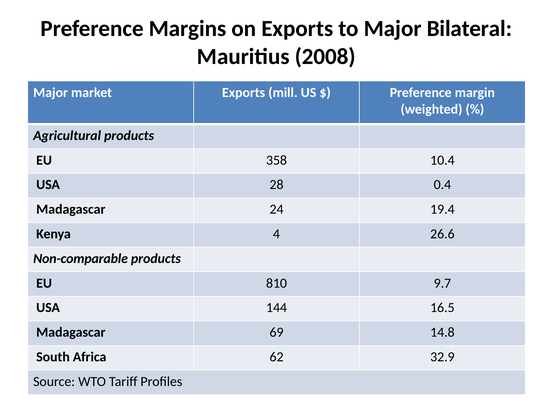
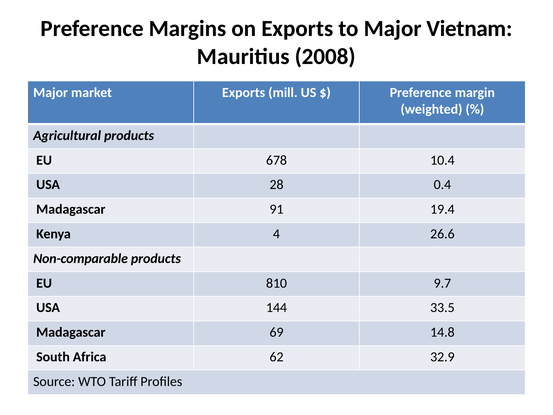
Bilateral: Bilateral -> Vietnam
358: 358 -> 678
24: 24 -> 91
16.5: 16.5 -> 33.5
